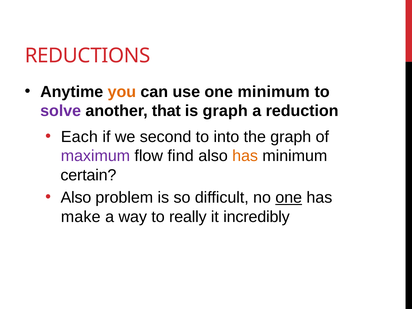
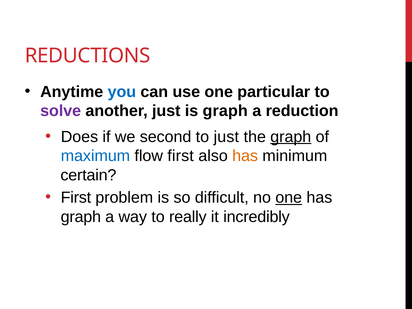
you colour: orange -> blue
one minimum: minimum -> particular
another that: that -> just
Each: Each -> Does
to into: into -> just
graph at (291, 137) underline: none -> present
maximum colour: purple -> blue
flow find: find -> first
Also at (76, 198): Also -> First
make at (81, 217): make -> graph
